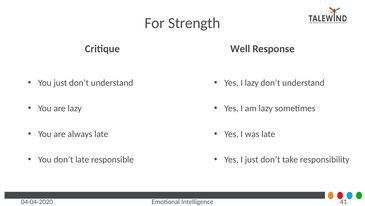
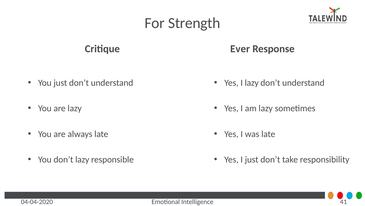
Well: Well -> Ever
don’t late: late -> lazy
